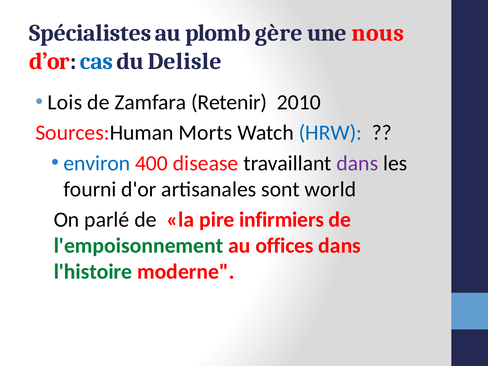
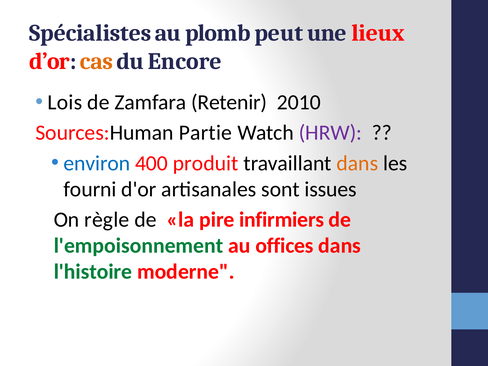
gère: gère -> peut
nous: nous -> lieux
cas colour: blue -> orange
Delisle: Delisle -> Encore
Morts: Morts -> Partie
HRW colour: blue -> purple
disease: disease -> produit
dans at (357, 163) colour: purple -> orange
world: world -> issues
parlé: parlé -> règle
